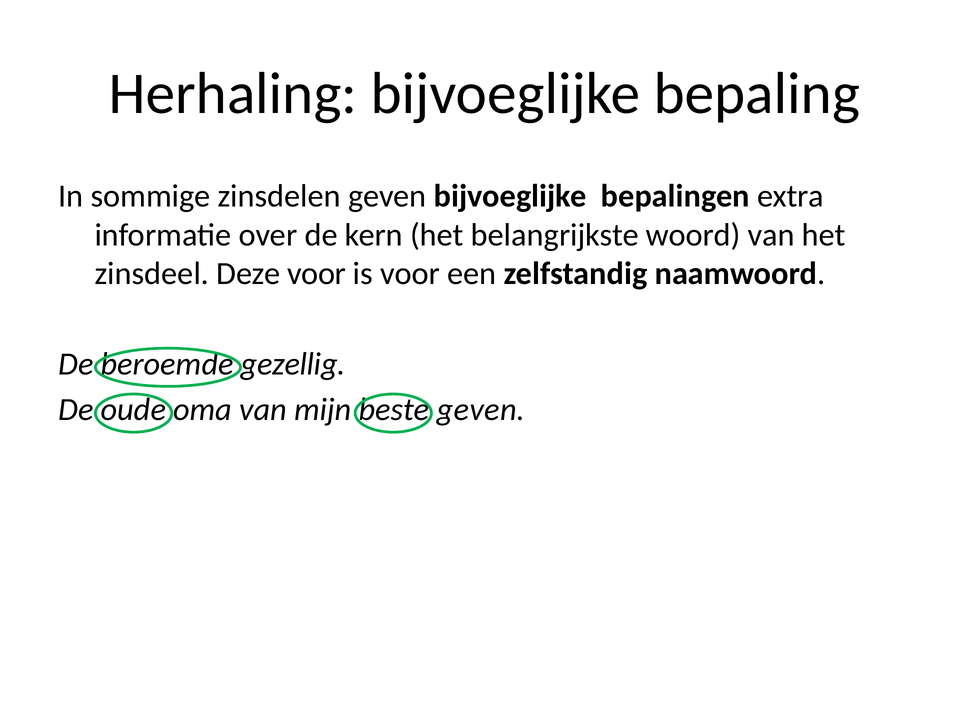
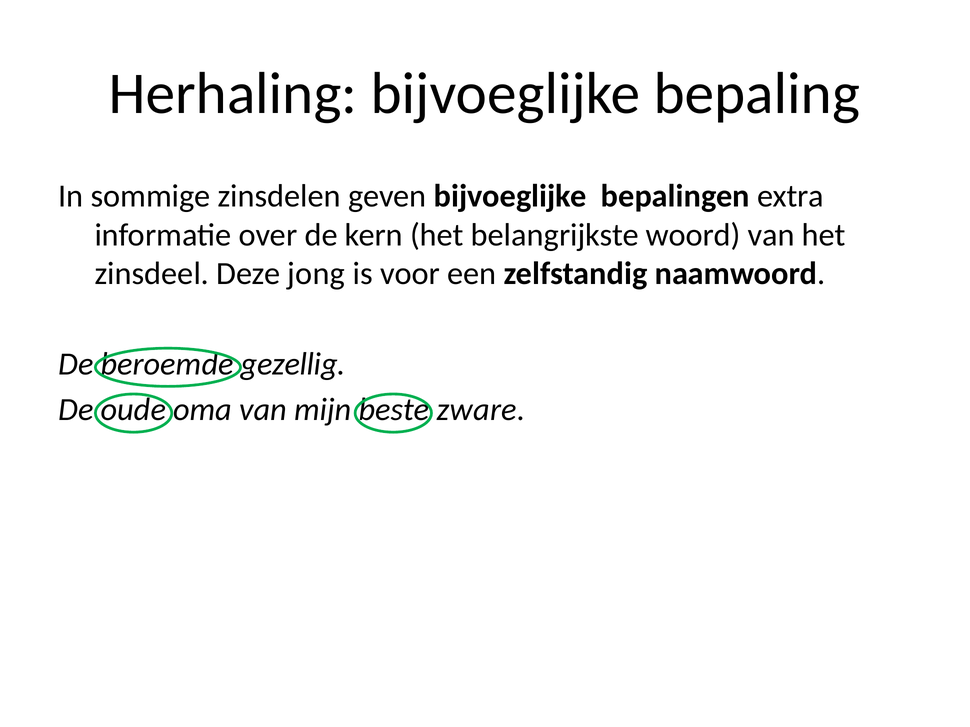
Deze voor: voor -> jong
beste geven: geven -> zware
